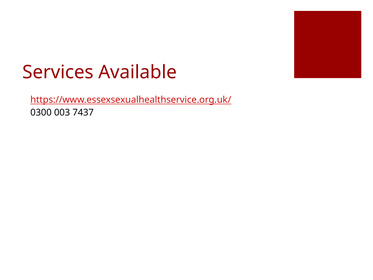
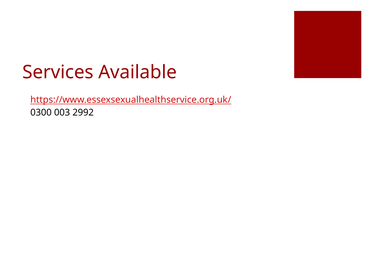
7437: 7437 -> 2992
